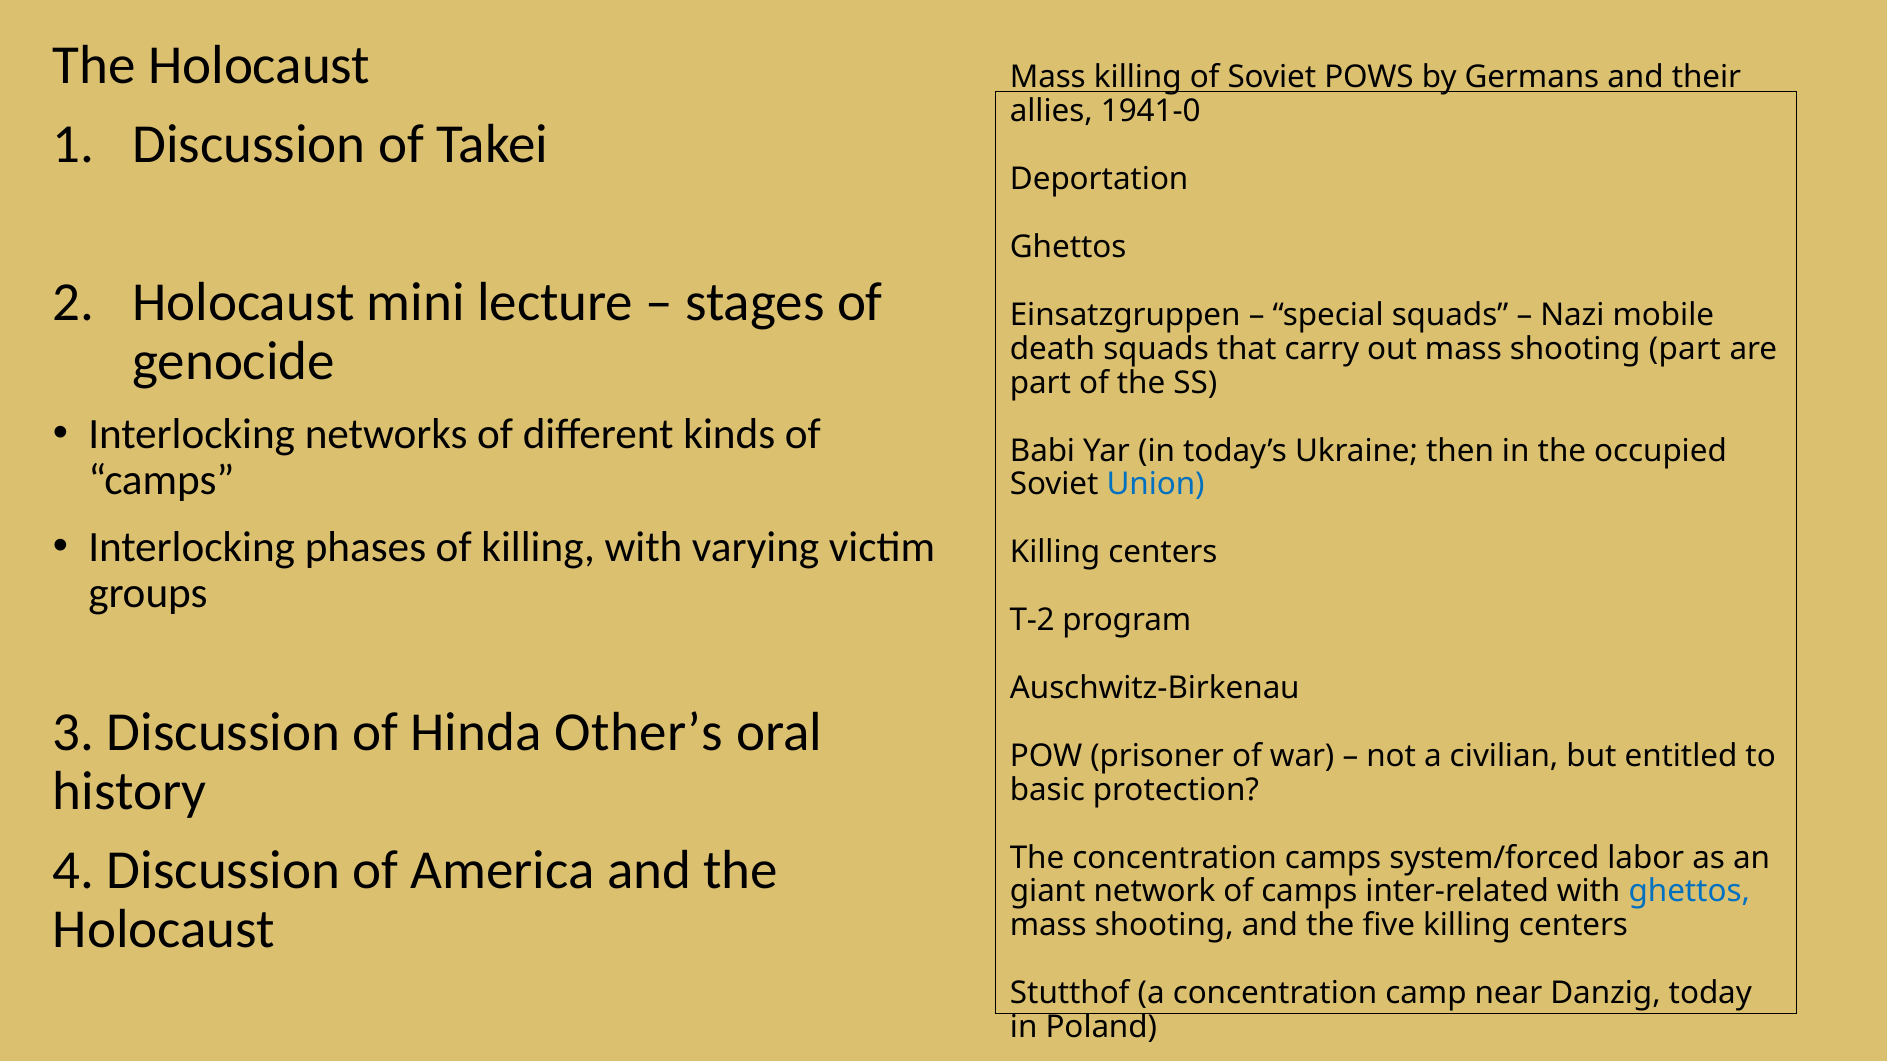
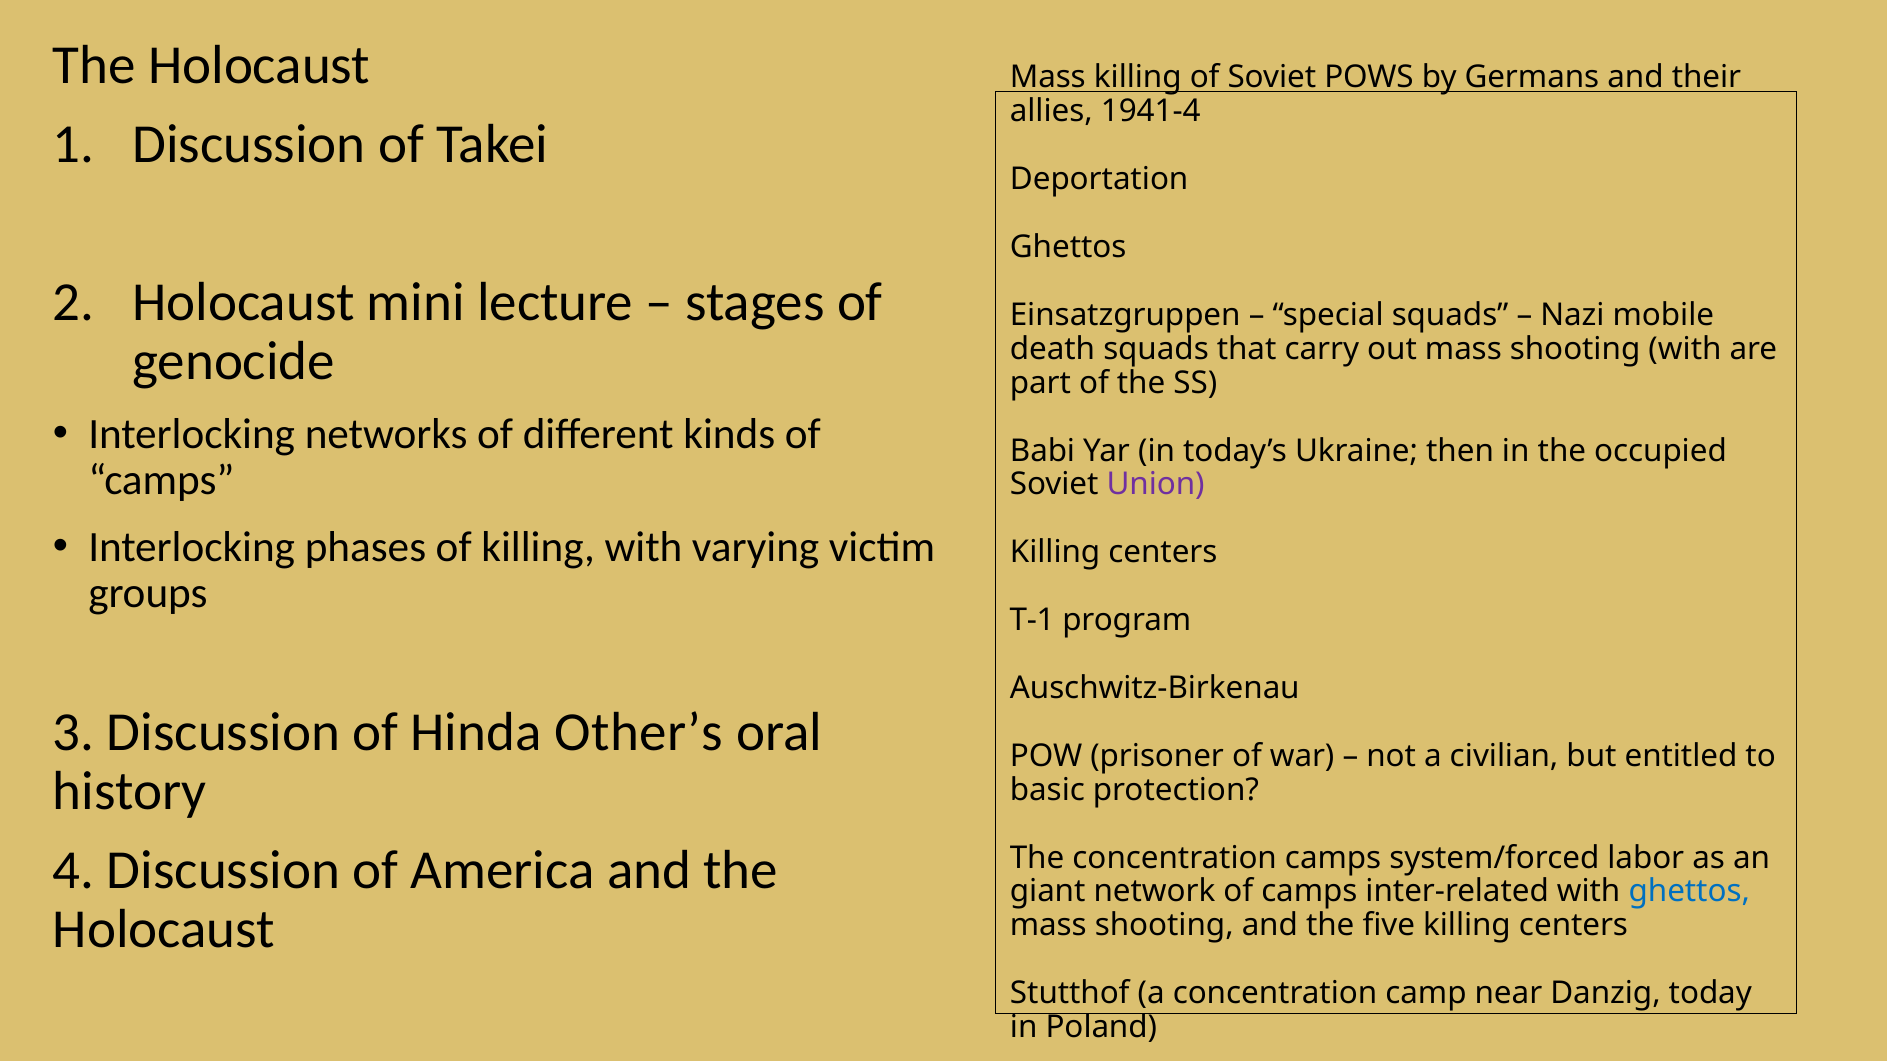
1941-0: 1941-0 -> 1941-4
shooting part: part -> with
Union colour: blue -> purple
T-2: T-2 -> T-1
